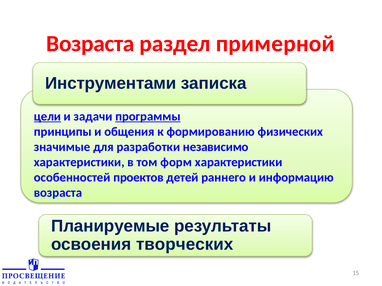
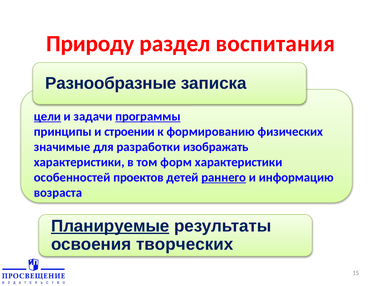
Возраста at (90, 44): Возраста -> Природу
примерной: примерной -> воспитания
Инструментами: Инструментами -> Разнообразные
общения: общения -> строении
независимо: независимо -> изображать
раннего underline: none -> present
Планируемые underline: none -> present
